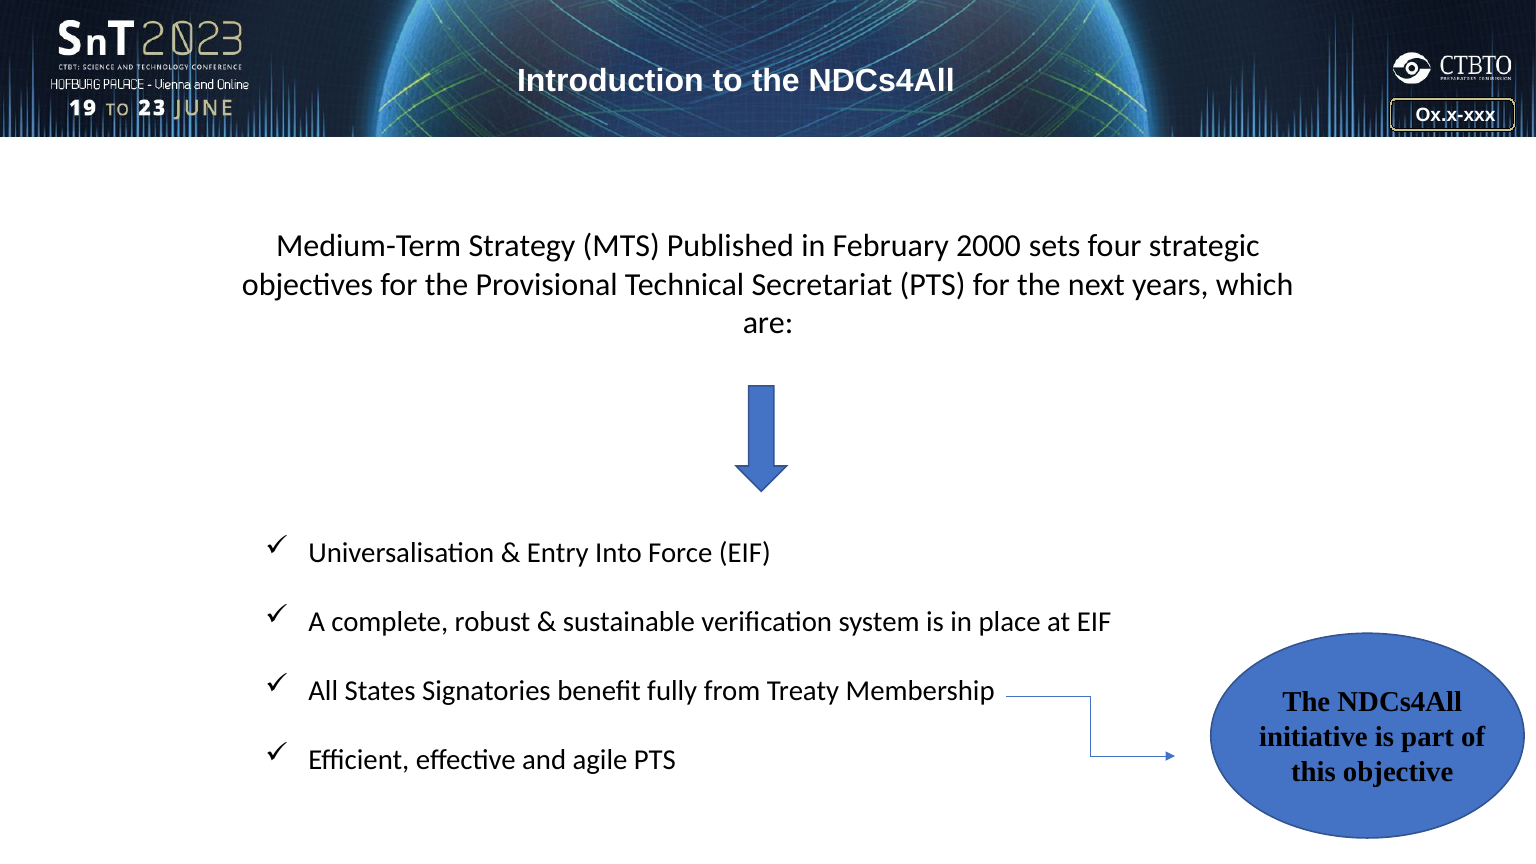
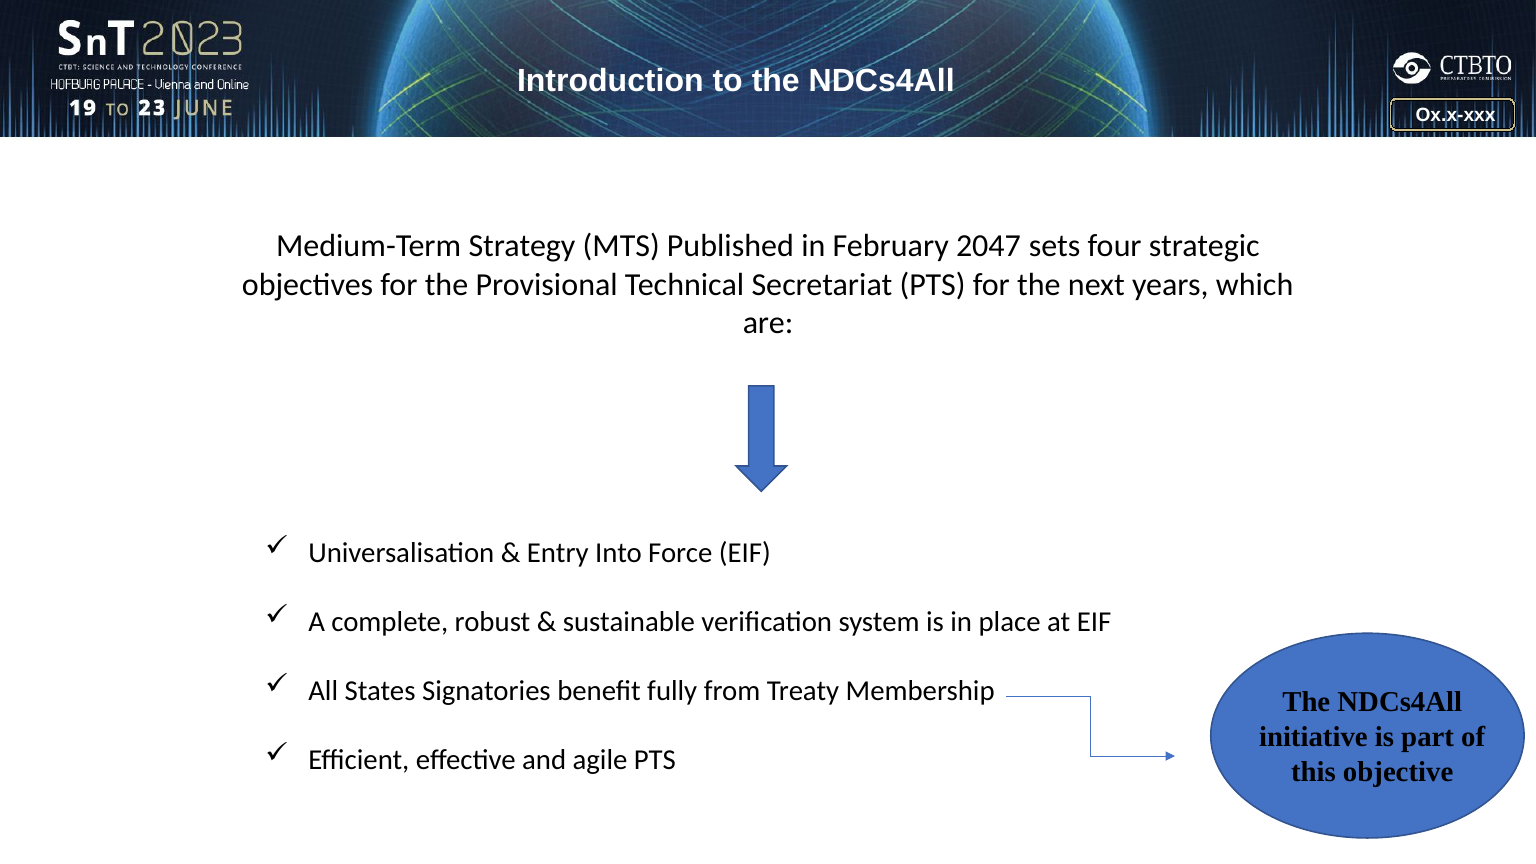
2000: 2000 -> 2047
